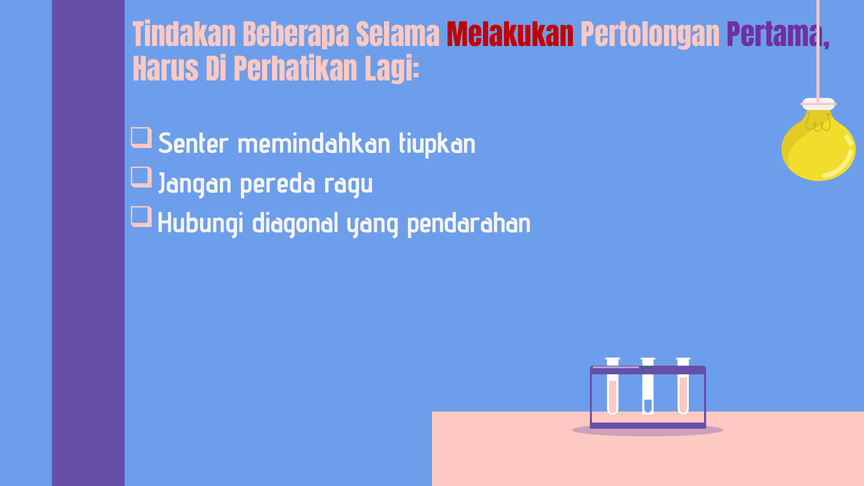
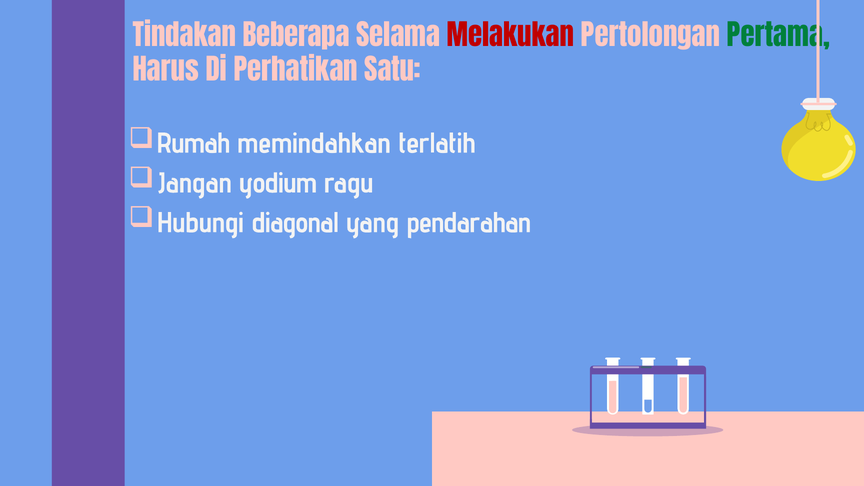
Pertama colour: purple -> green
Lagi: Lagi -> Satu
Senter: Senter -> Rumah
tiupkan: tiupkan -> terlatih
pereda: pereda -> yodium
